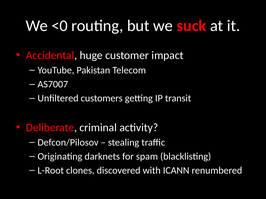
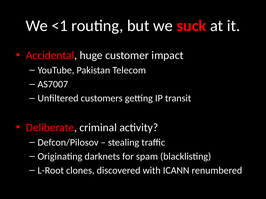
<0: <0 -> <1
